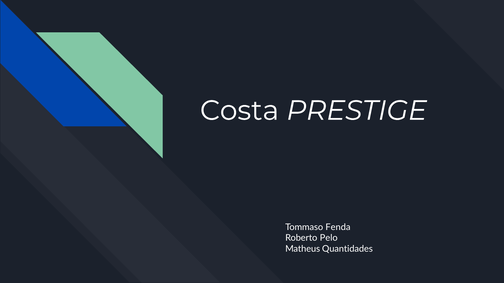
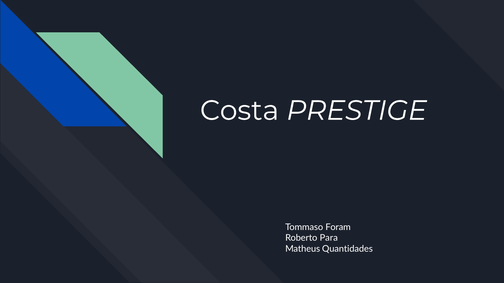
Fenda: Fenda -> Foram
Pelo: Pelo -> Para
